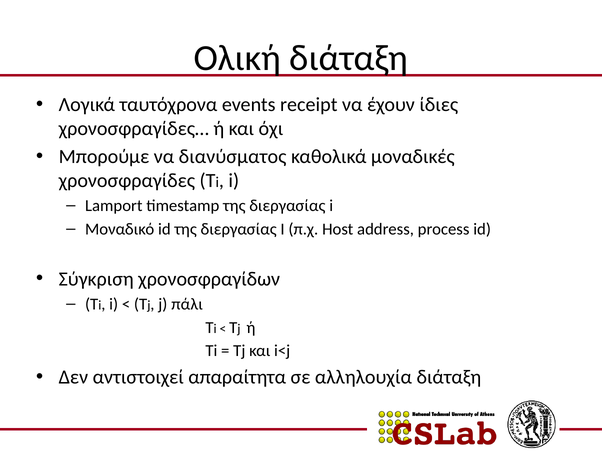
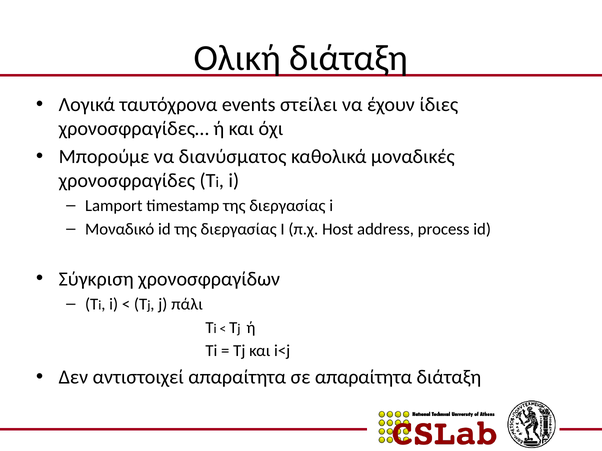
receipt: receipt -> στείλει
σε αλληλουχία: αλληλουχία -> απαραίτητα
